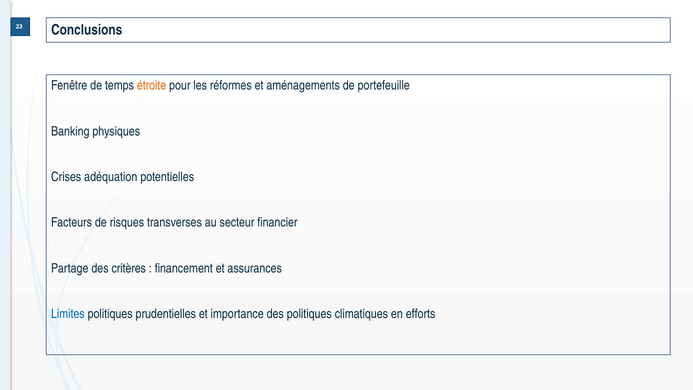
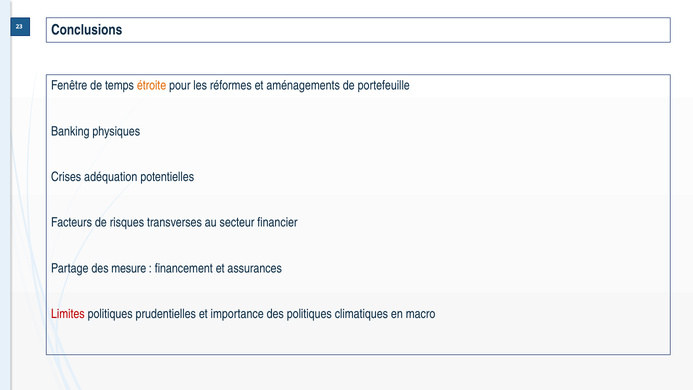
critères: critères -> mesure
Limites colour: blue -> red
efforts: efforts -> macro
